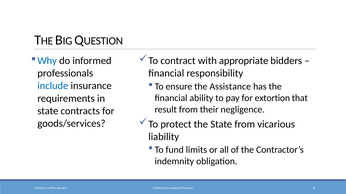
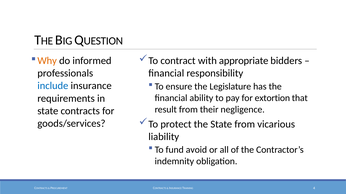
Why colour: blue -> orange
Assistance: Assistance -> Legislature
limits: limits -> avoid
